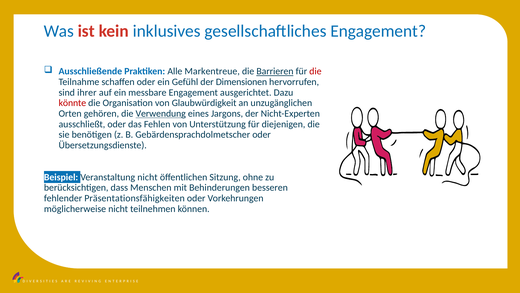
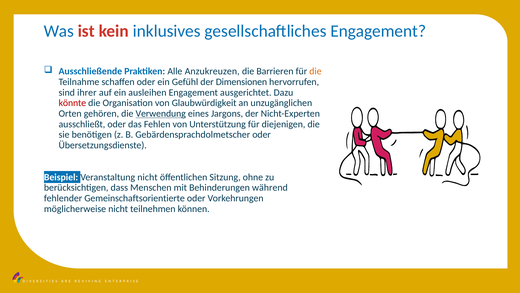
Markentreue: Markentreue -> Anzukreuzen
Barrieren underline: present -> none
die at (315, 71) colour: red -> orange
messbare: messbare -> ausleihen
besseren: besseren -> während
Präsentationsfähigkeiten: Präsentationsfähigkeiten -> Gemeinschaftsorientierte
